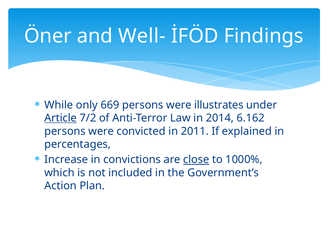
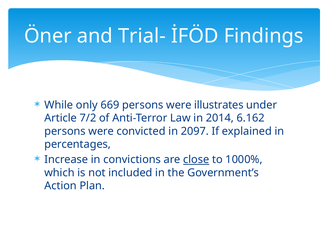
Well-: Well- -> Trial-
Article underline: present -> none
2011: 2011 -> 2097
